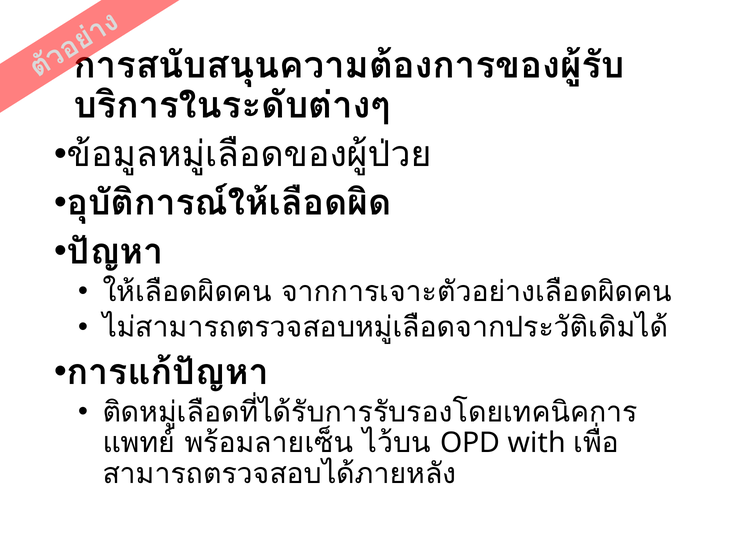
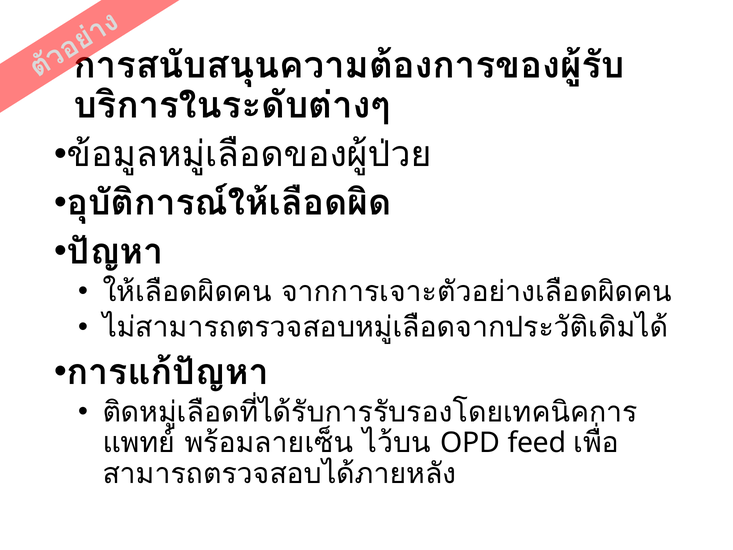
with: with -> feed
